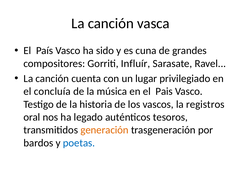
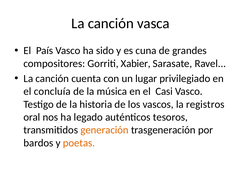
Influír: Influír -> Xabier
Pais: Pais -> Casi
poetas colour: blue -> orange
